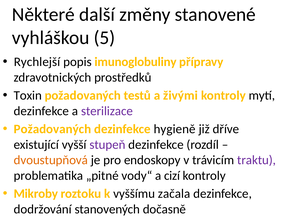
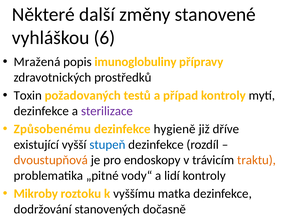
5: 5 -> 6
Rychlejší: Rychlejší -> Mražená
živými: živými -> případ
Požadovaných at (52, 129): Požadovaných -> Způsobenému
stupeň colour: purple -> blue
traktu colour: purple -> orange
cizí: cizí -> lidí
začala: začala -> matka
